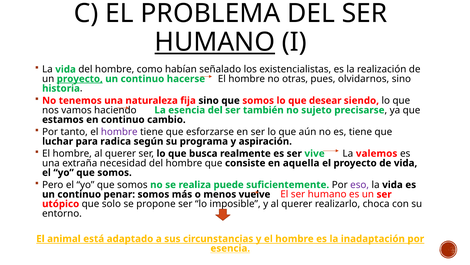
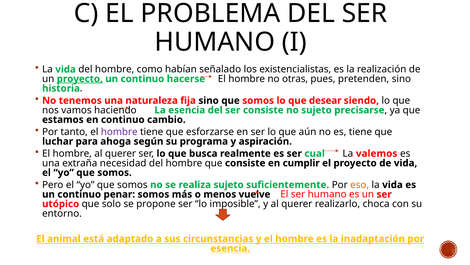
HUMANO at (215, 42) underline: present -> none
olvidarnos: olvidarnos -> pretenden
ser también: también -> consiste
radica: radica -> ahoga
vive: vive -> cual
aquella: aquella -> cumplir
realiza puede: puede -> sujeto
eso colour: purple -> orange
